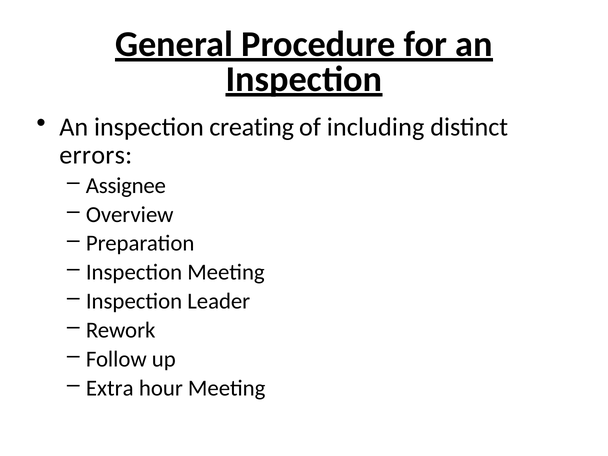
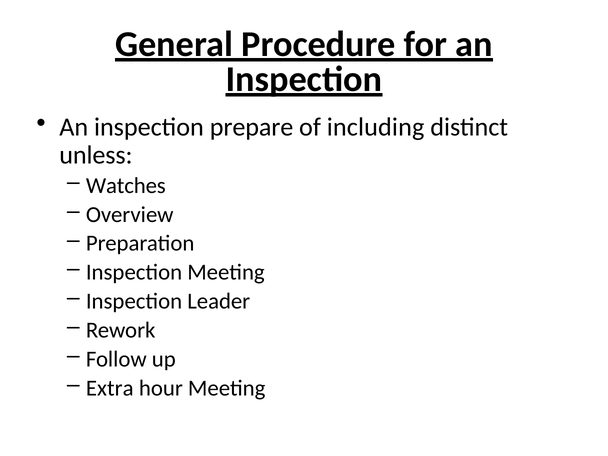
creating: creating -> prepare
errors: errors -> unless
Assignee: Assignee -> Watches
